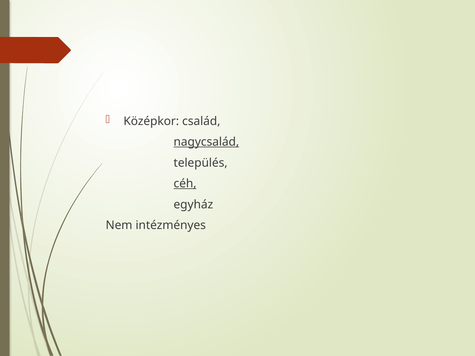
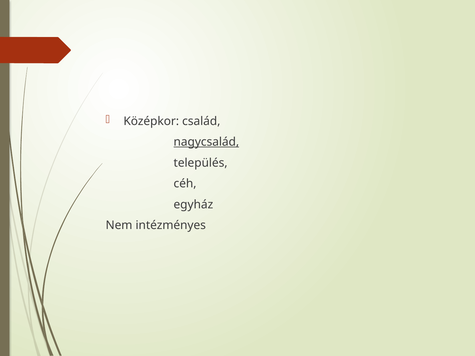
céh underline: present -> none
